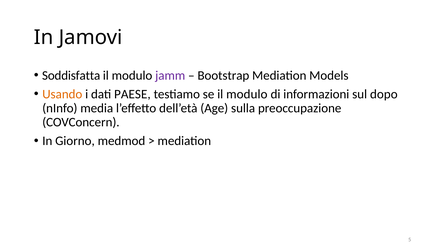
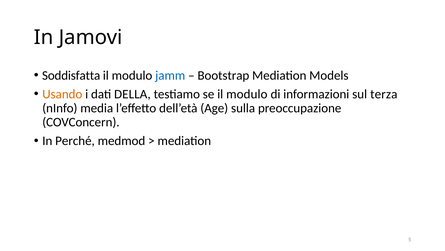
jamm colour: purple -> blue
PAESE: PAESE -> DELLA
dopo: dopo -> terza
Giorno: Giorno -> Perché
